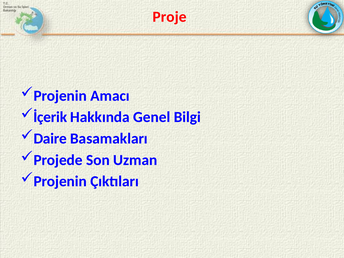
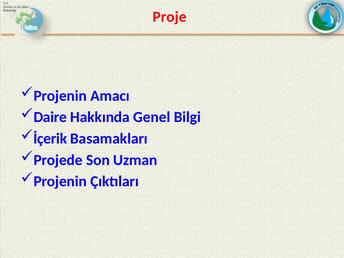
İçerik: İçerik -> Daire
Daire: Daire -> İçerik
